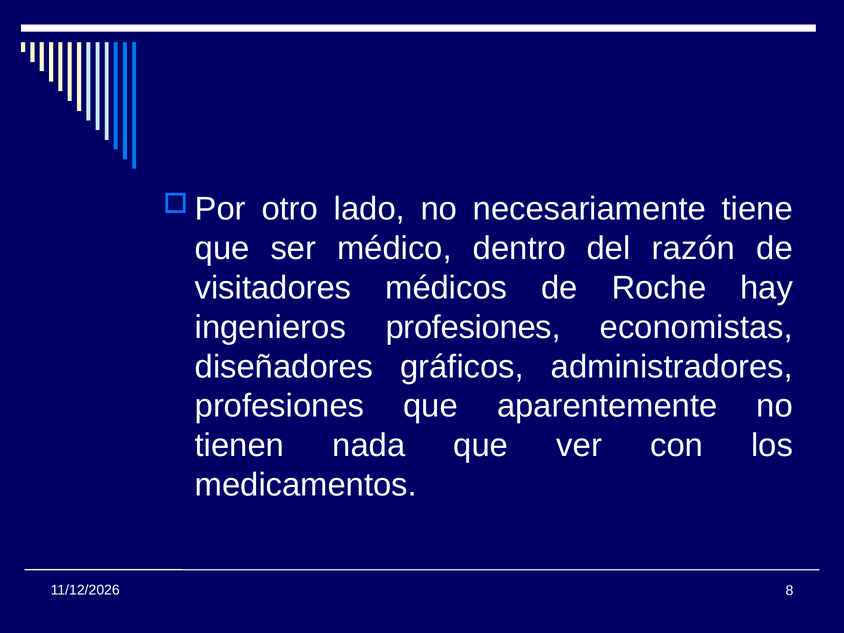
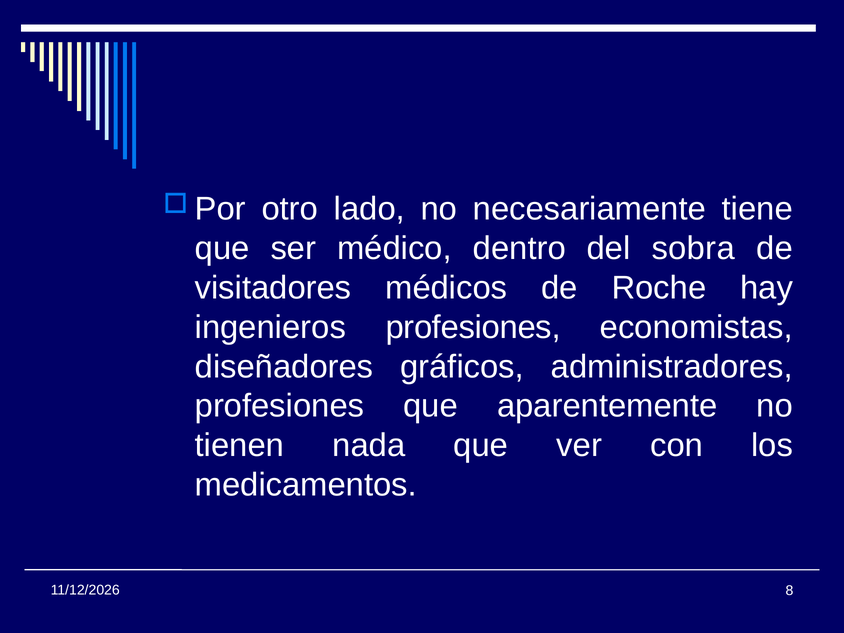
razón: razón -> sobra
